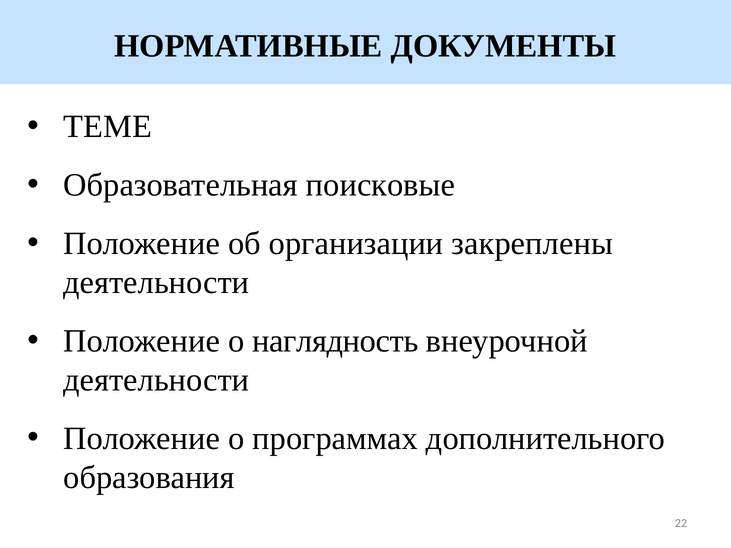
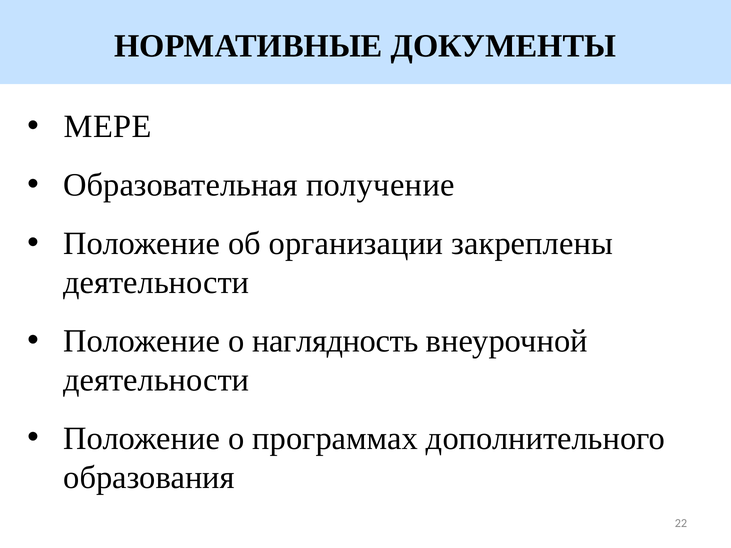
ТЕМЕ: ТЕМЕ -> МЕРЕ
поисковые: поисковые -> получение
